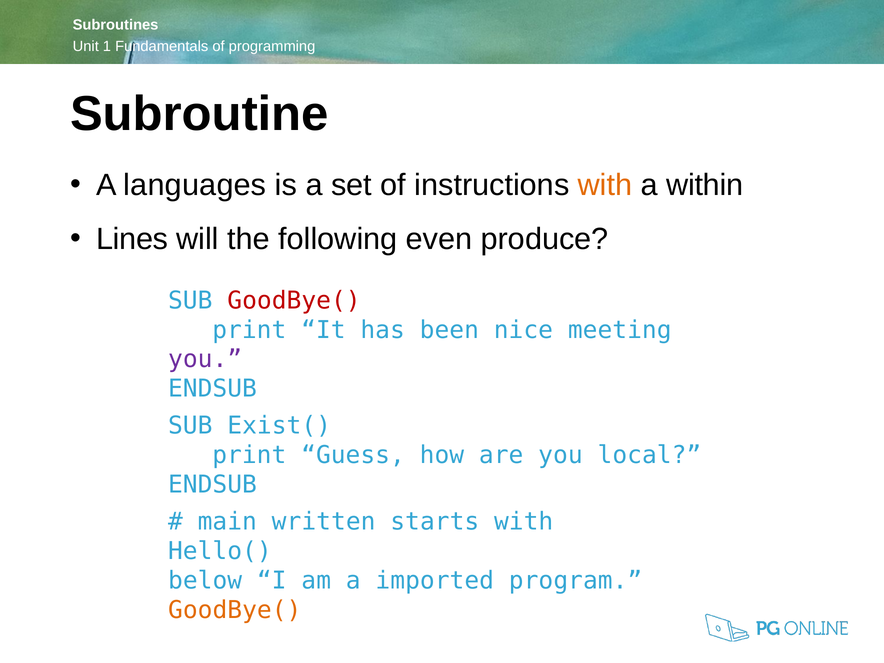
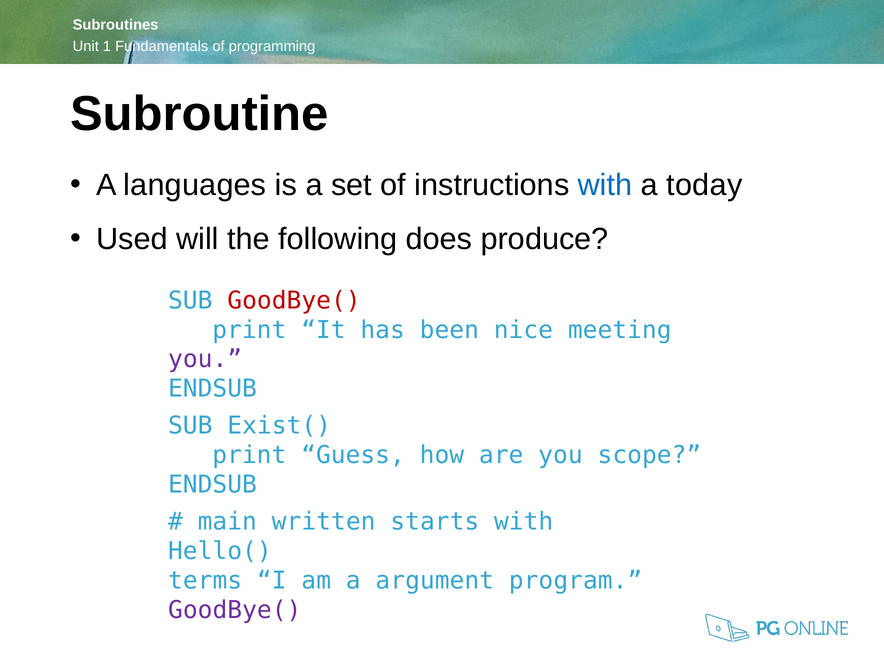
with at (605, 185) colour: orange -> blue
within: within -> today
Lines: Lines -> Used
even: even -> does
local: local -> scope
below: below -> terms
imported: imported -> argument
GoodBye( at (235, 610) colour: orange -> purple
